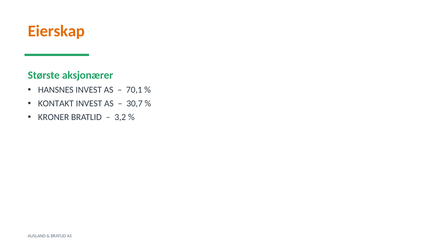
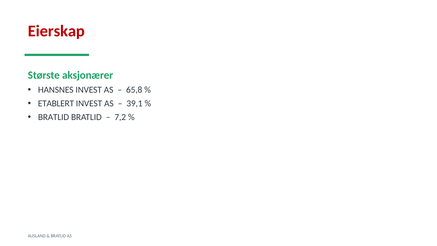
Eierskap colour: orange -> red
70,1: 70,1 -> 65,8
KONTAKT: KONTAKT -> ETABLERT
30,7: 30,7 -> 39,1
KRONER at (54, 117): KRONER -> BRATLID
3,2: 3,2 -> 7,2
